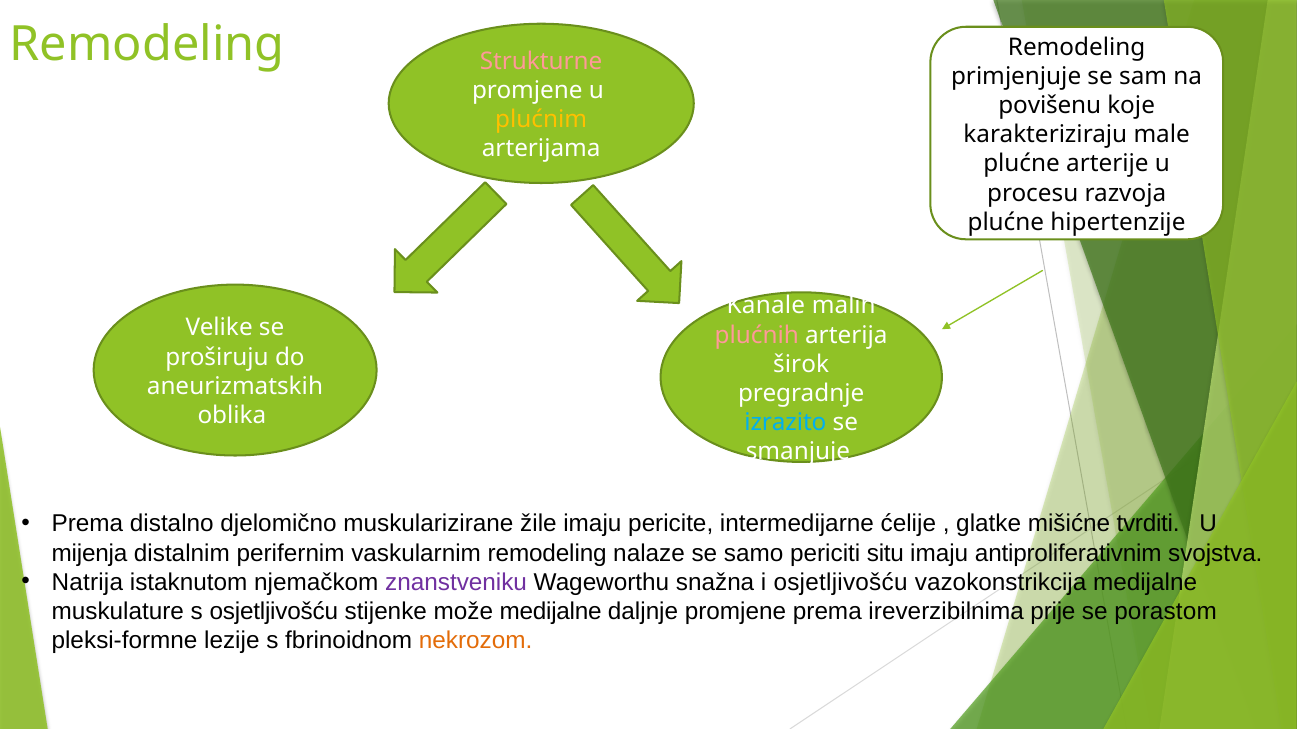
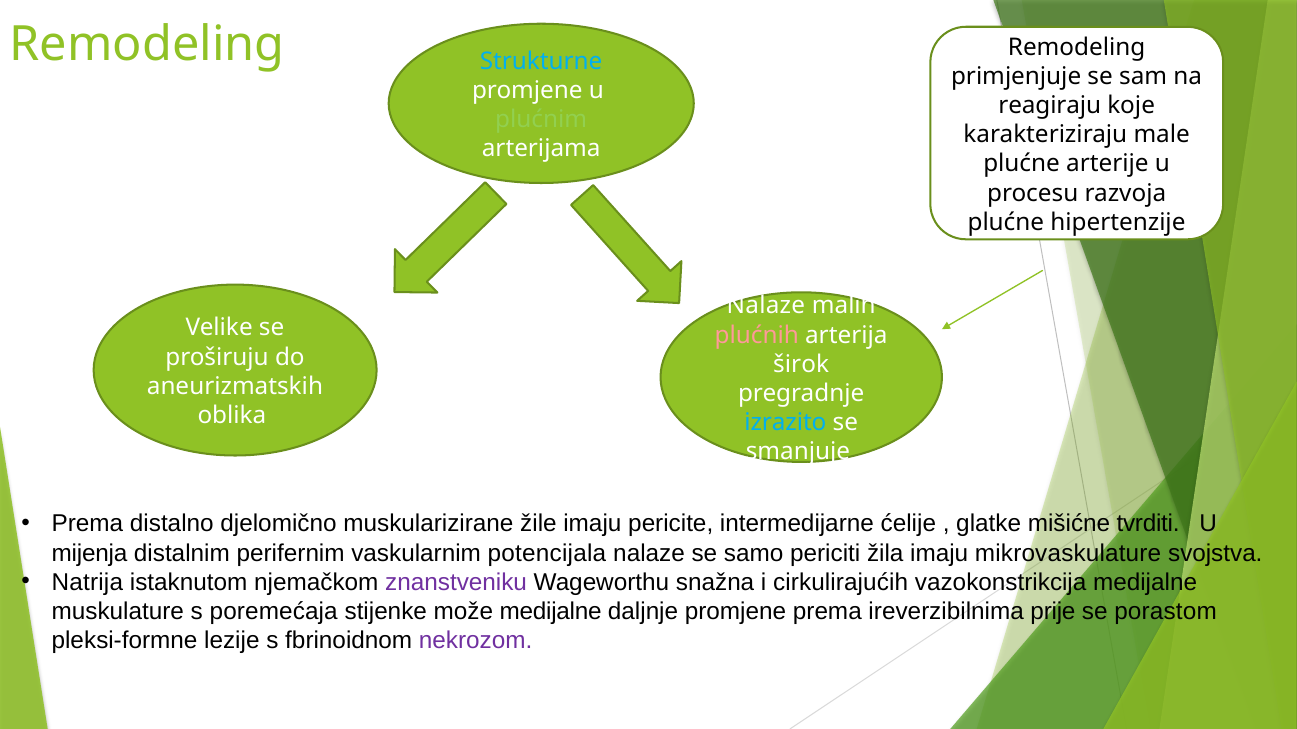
Strukturne colour: pink -> light blue
povišenu: povišenu -> reagiraju
plućnim colour: yellow -> light green
Kanale at (766, 306): Kanale -> Nalaze
vaskularnim remodeling: remodeling -> potencijala
situ: situ -> žila
antiproliferativnim: antiproliferativnim -> mikrovaskulature
i osjetljivošću: osjetljivošću -> cirkulirajućih
s osjetljivošću: osjetljivošću -> poremećaja
nekrozom colour: orange -> purple
